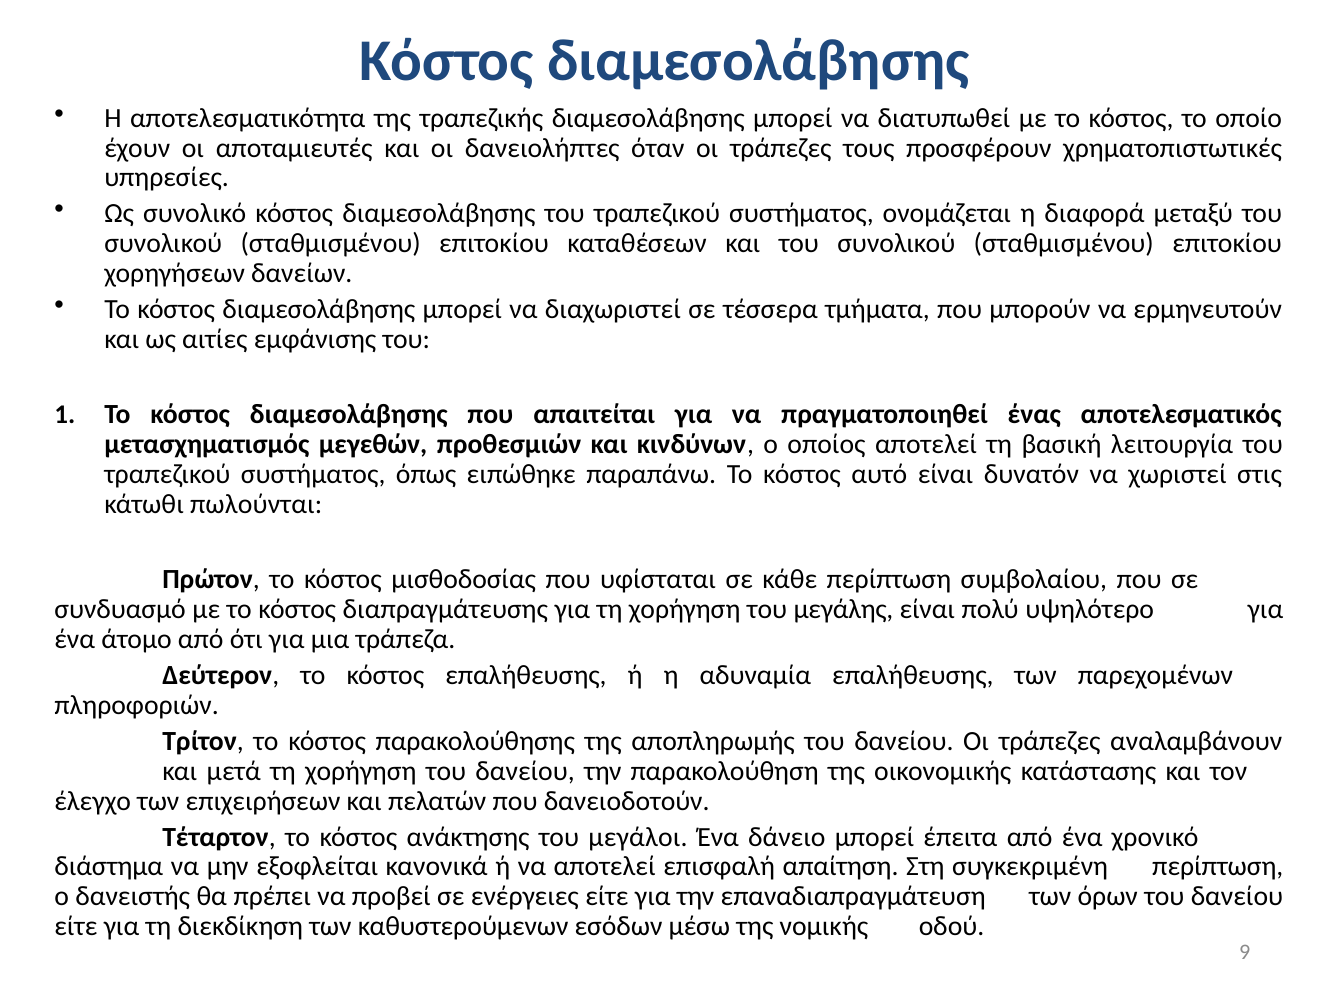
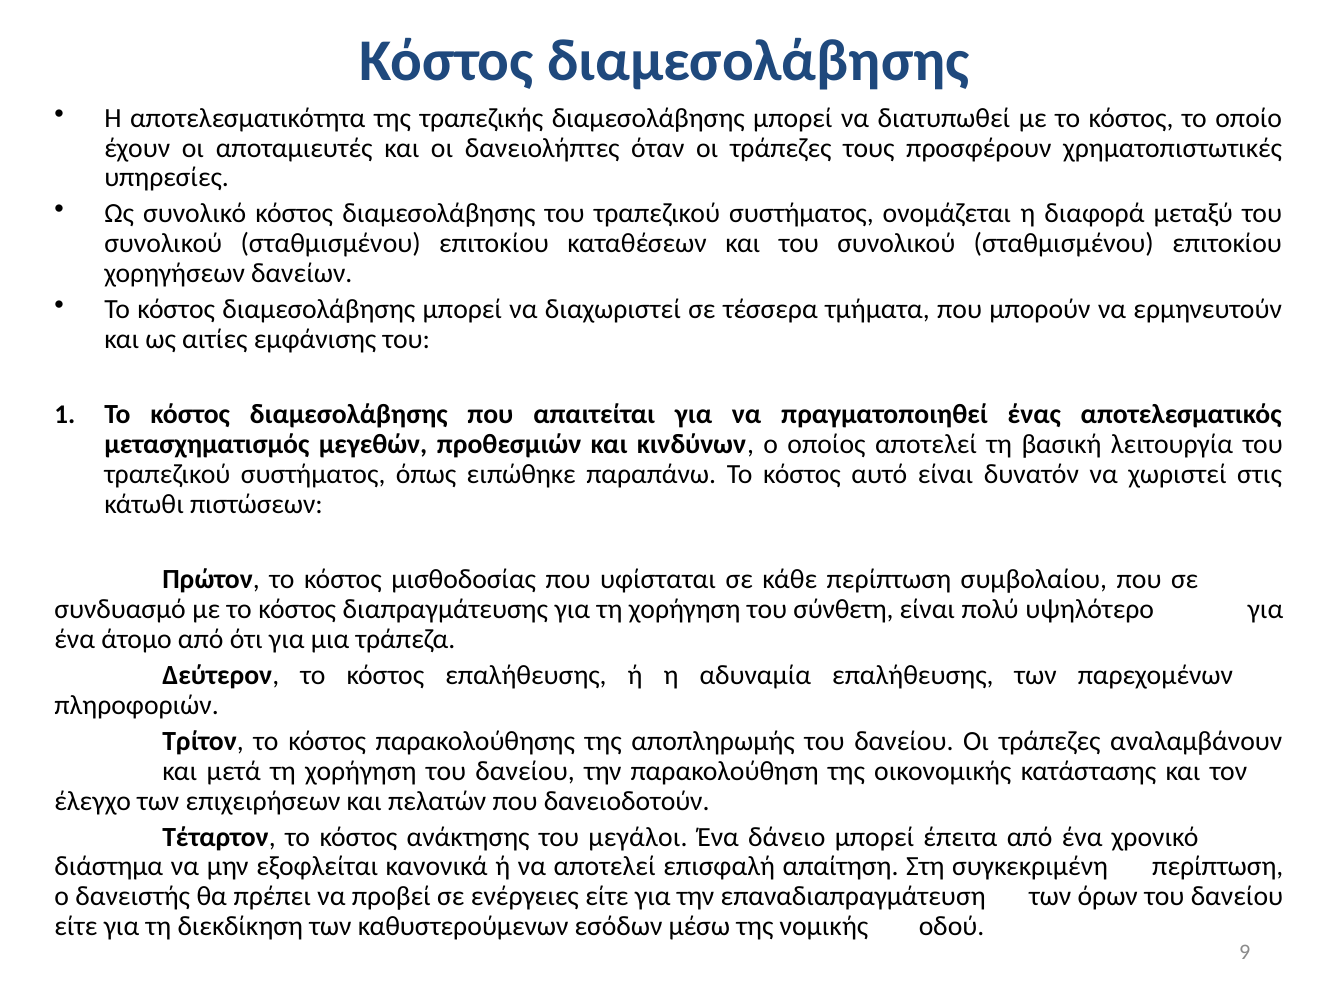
πωλούνται: πωλούνται -> πιστώσεων
μεγάλης: μεγάλης -> σύνθετη
